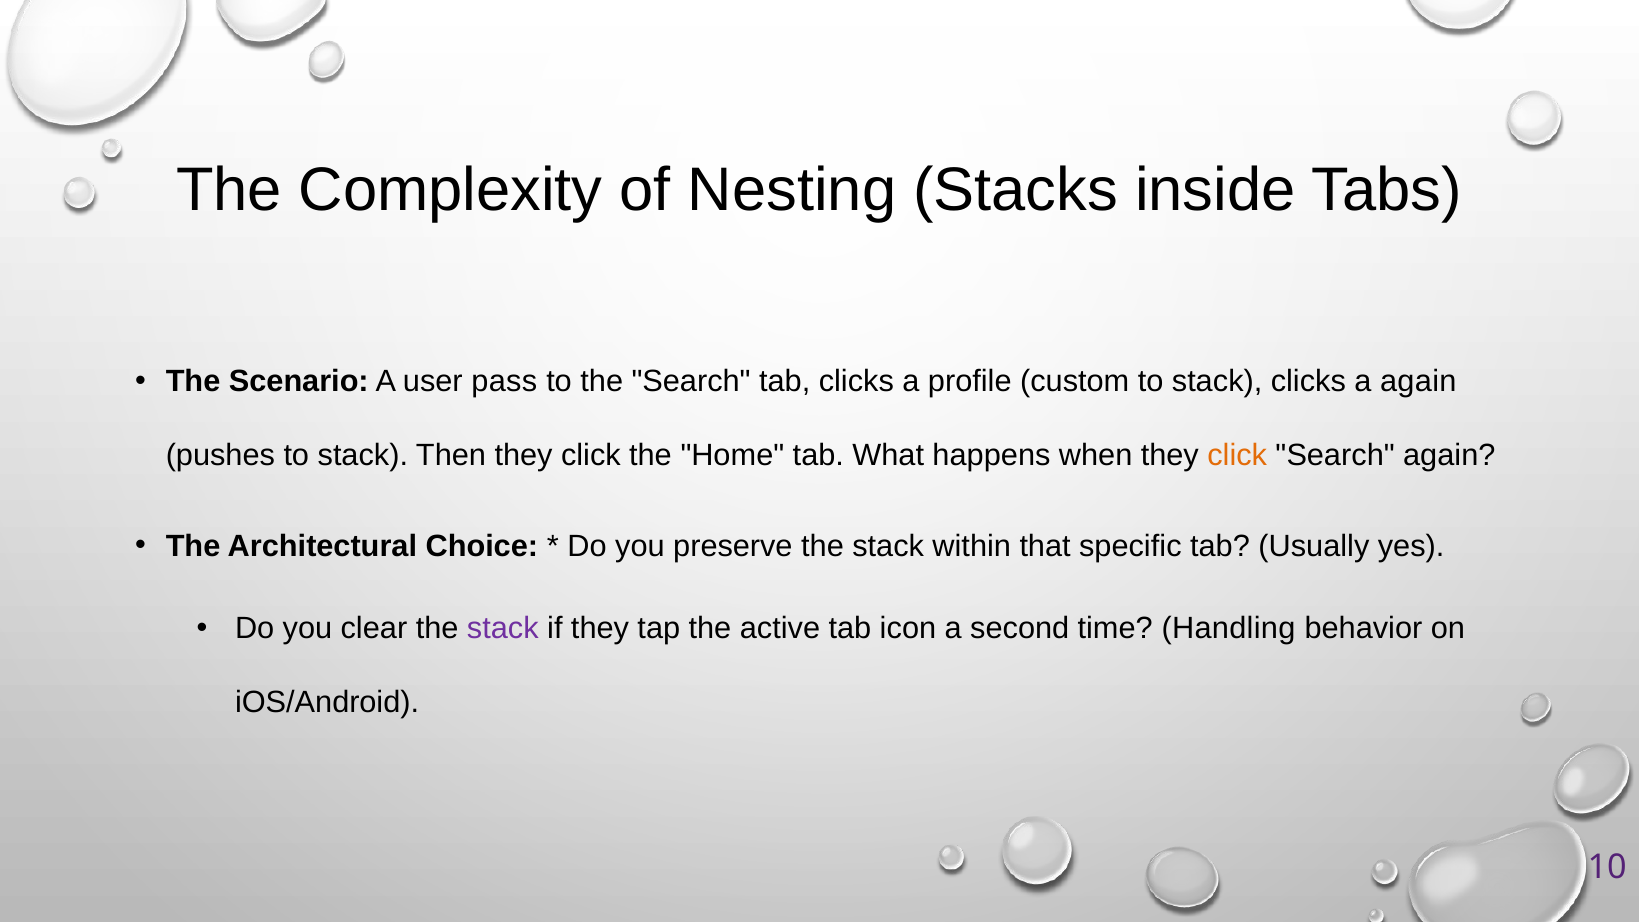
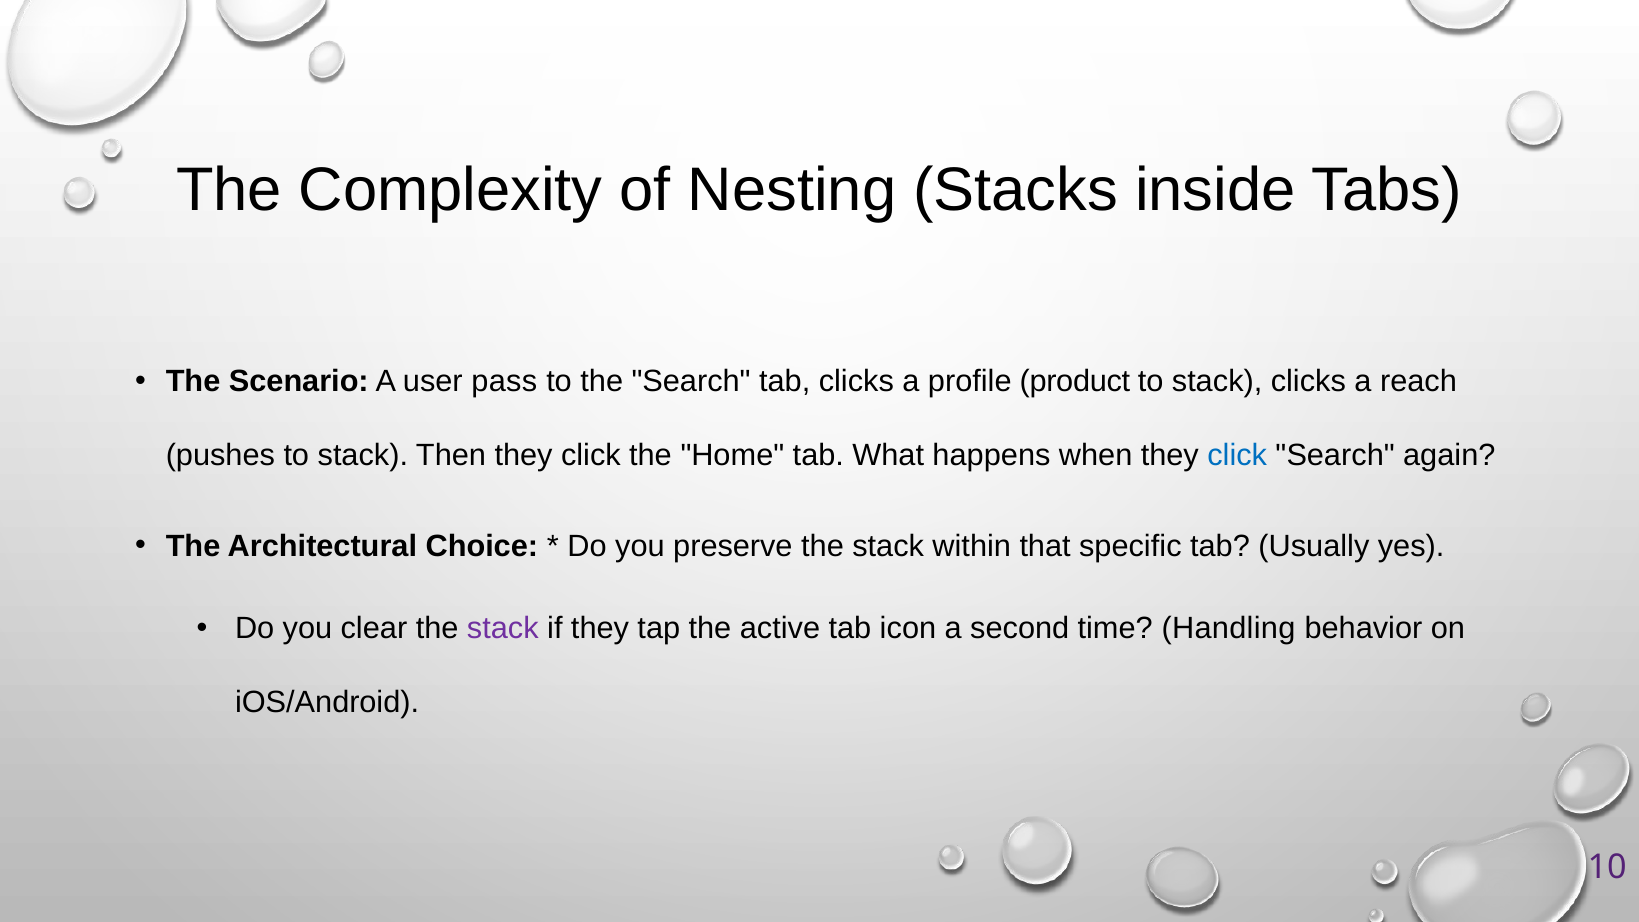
custom: custom -> product
a again: again -> reach
click at (1237, 456) colour: orange -> blue
